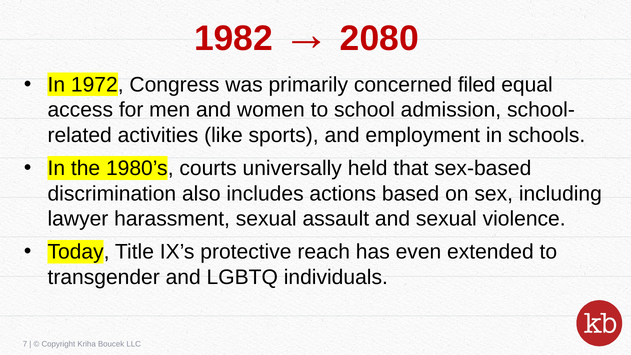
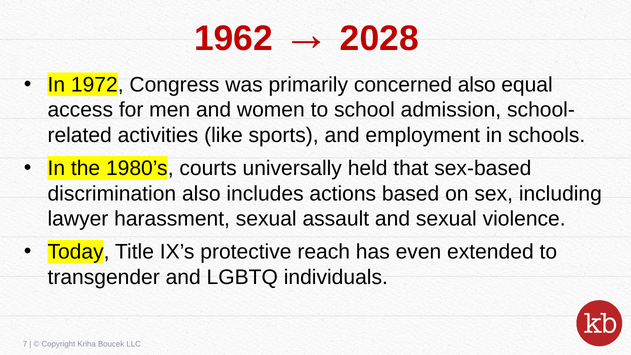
1982: 1982 -> 1962
2080: 2080 -> 2028
concerned filed: filed -> also
